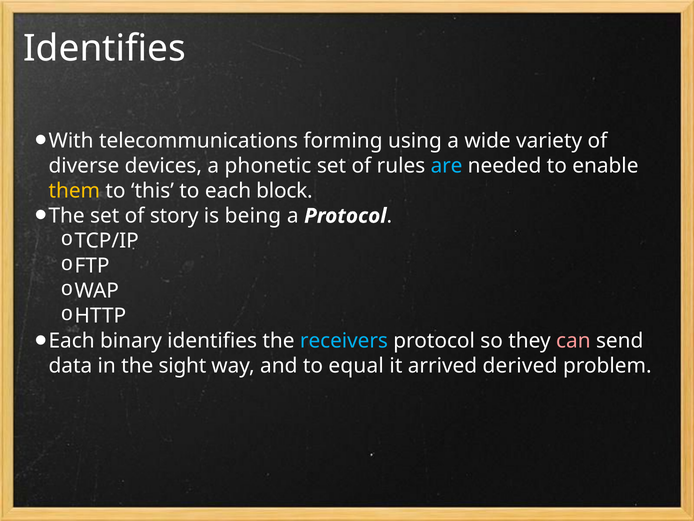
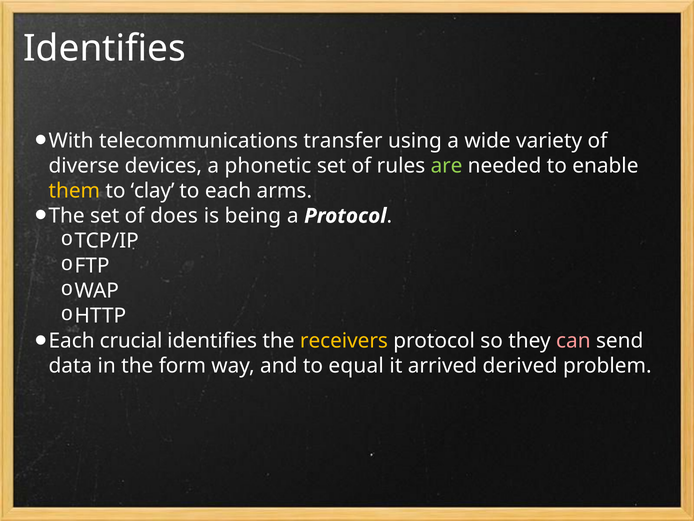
forming: forming -> transfer
are colour: light blue -> light green
this: this -> clay
block: block -> arms
story: story -> does
binary: binary -> crucial
receivers colour: light blue -> yellow
sight: sight -> form
